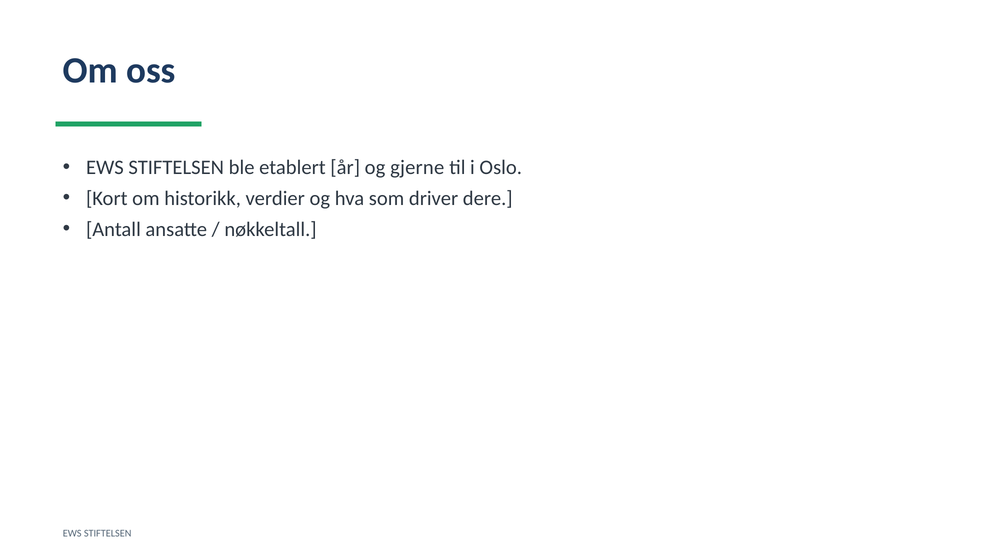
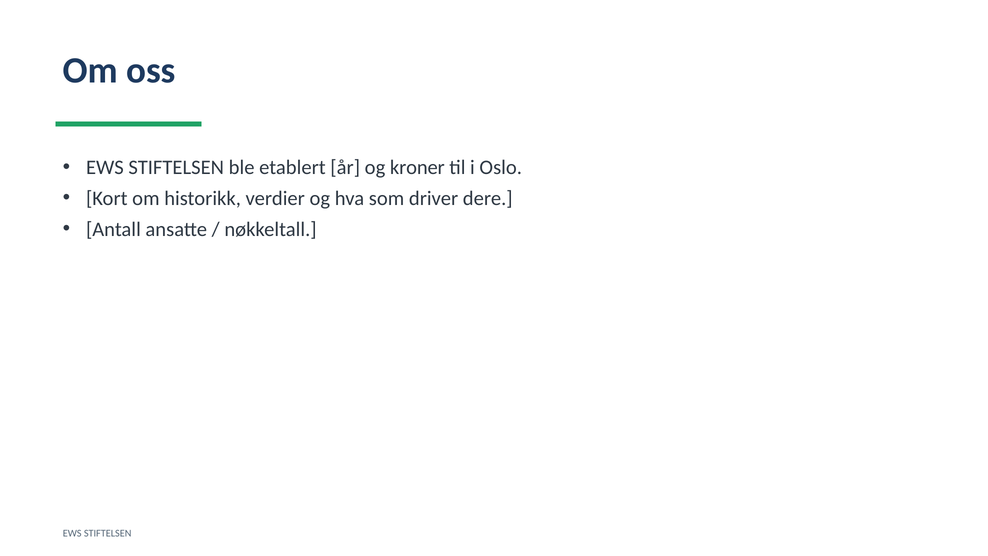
gjerne: gjerne -> kroner
